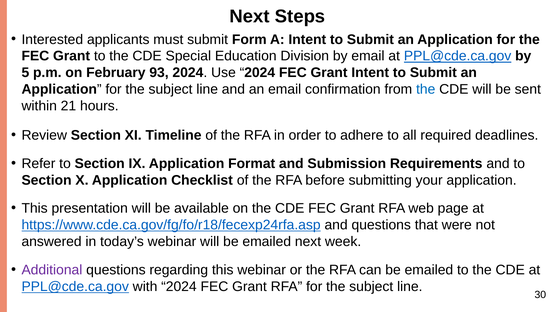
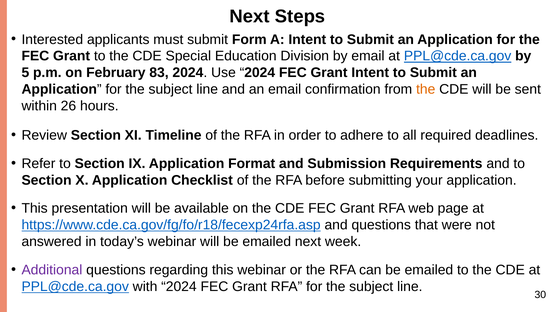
93: 93 -> 83
the at (426, 89) colour: blue -> orange
21: 21 -> 26
